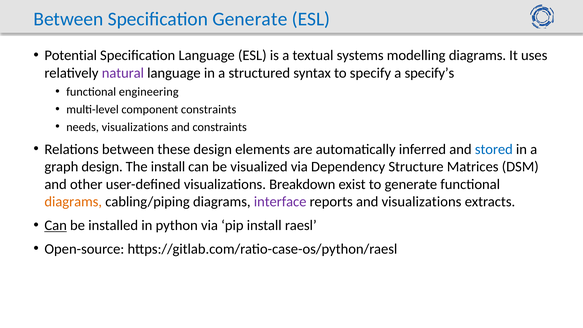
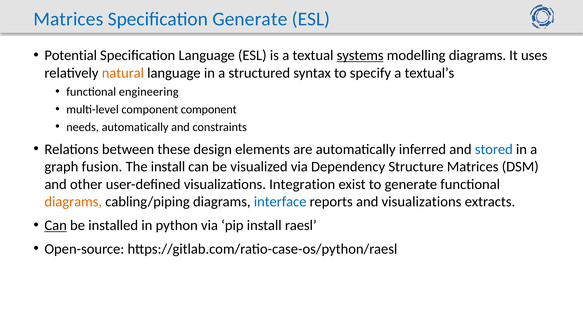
Between at (68, 19): Between -> Matrices
systems underline: none -> present
natural colour: purple -> orange
specify’s: specify’s -> textual’s
component constraints: constraints -> component
needs visualizations: visualizations -> automatically
graph design: design -> fusion
Breakdown: Breakdown -> Integration
interface colour: purple -> blue
